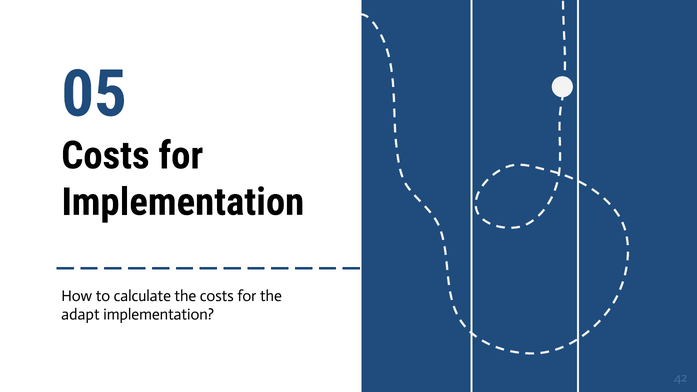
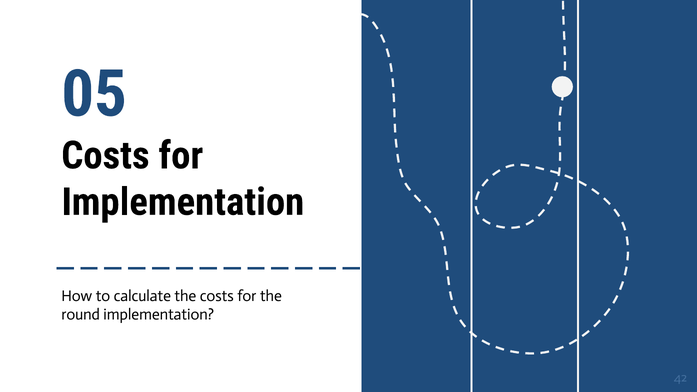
adapt: adapt -> round
